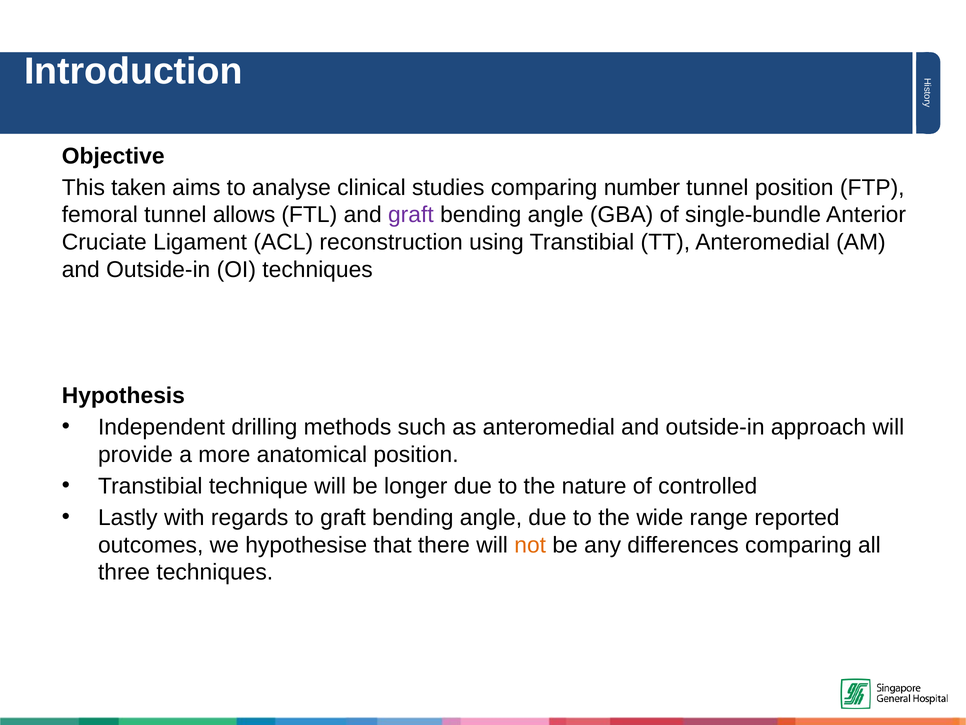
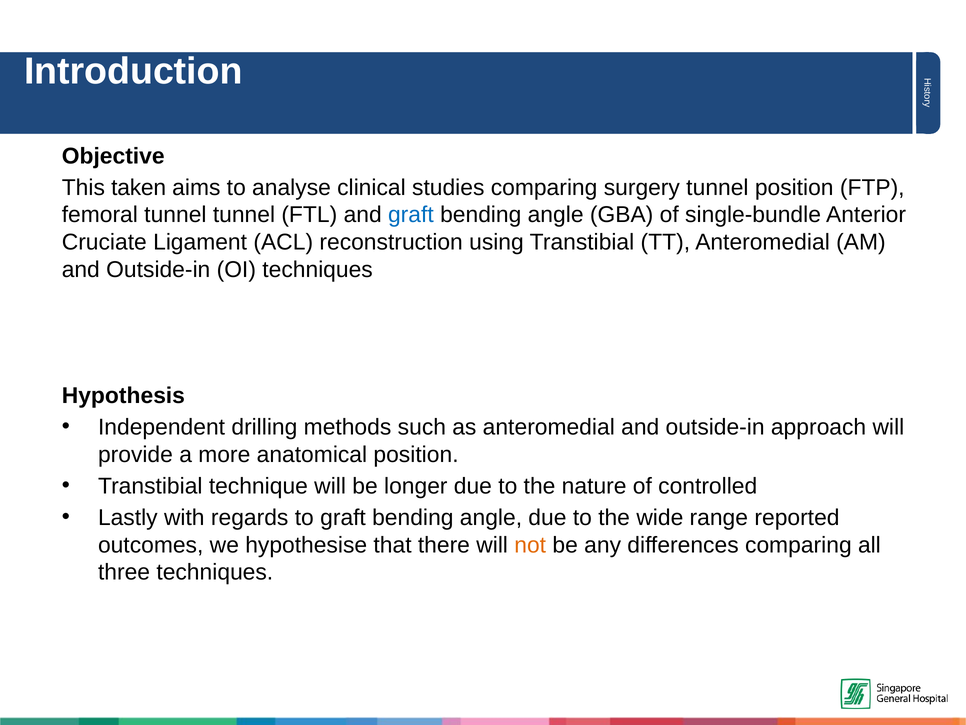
number: number -> surgery
tunnel allows: allows -> tunnel
graft at (411, 215) colour: purple -> blue
